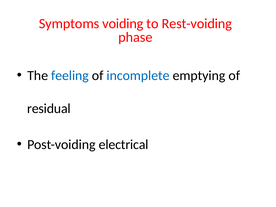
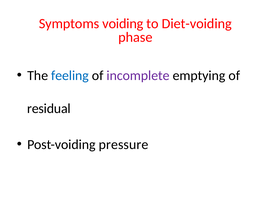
Rest-voiding: Rest-voiding -> Diet-voiding
incomplete colour: blue -> purple
electrical: electrical -> pressure
